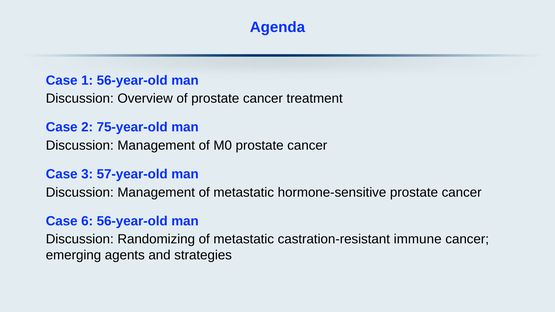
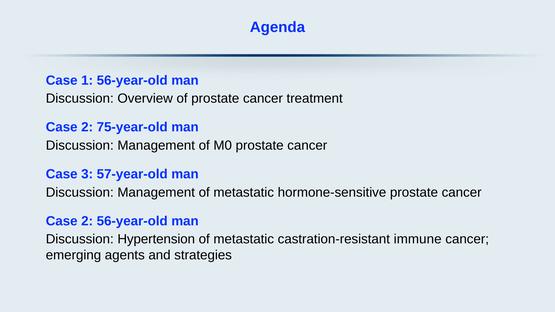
6 at (87, 221): 6 -> 2
Randomizing: Randomizing -> Hypertension
